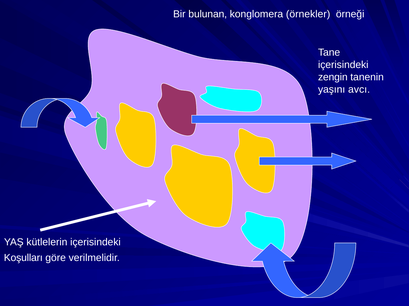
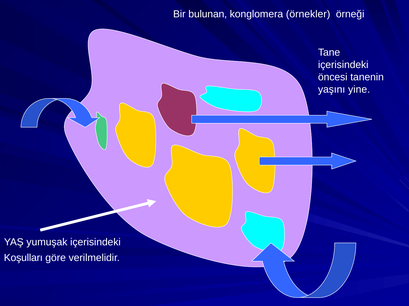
zengin: zengin -> öncesi
avcı: avcı -> yine
kütlelerin: kütlelerin -> yumuşak
